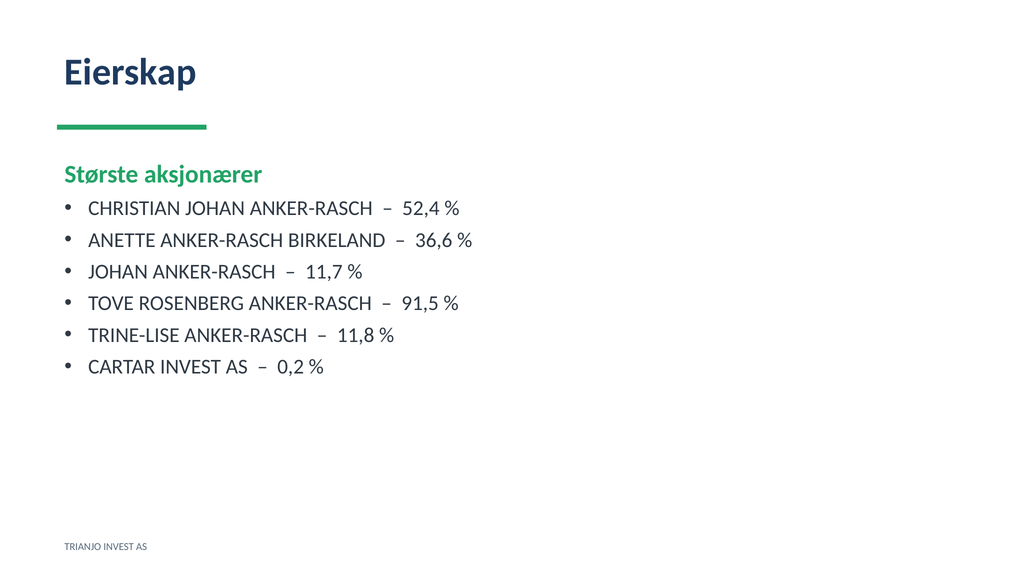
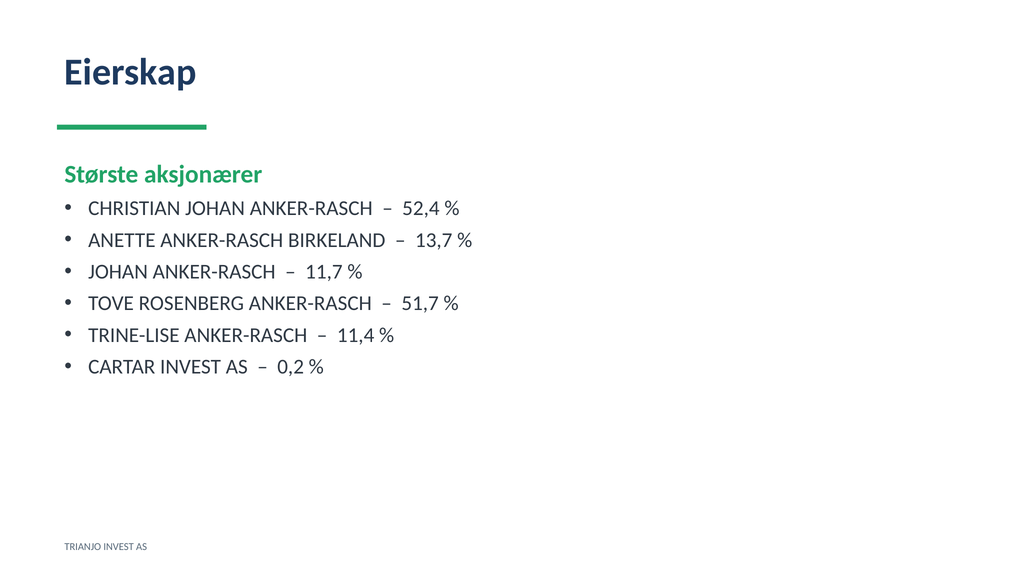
36,6: 36,6 -> 13,7
91,5: 91,5 -> 51,7
11,8: 11,8 -> 11,4
